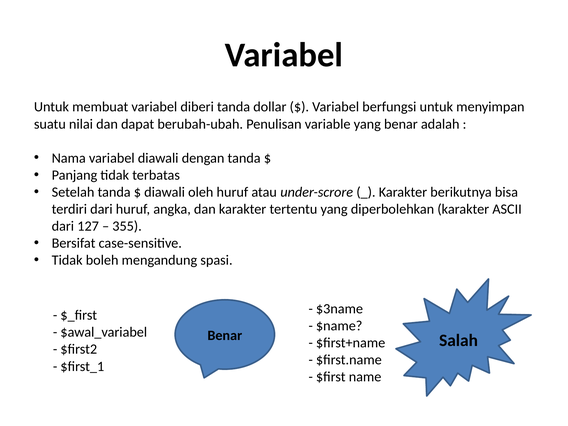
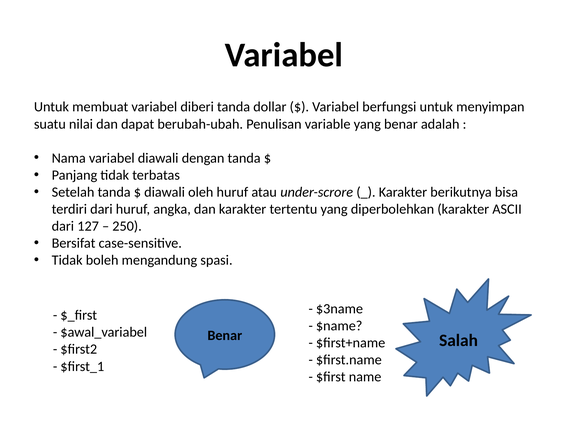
355: 355 -> 250
